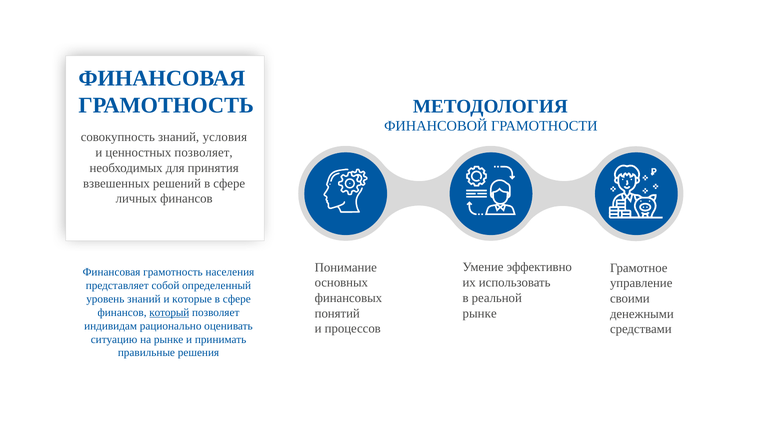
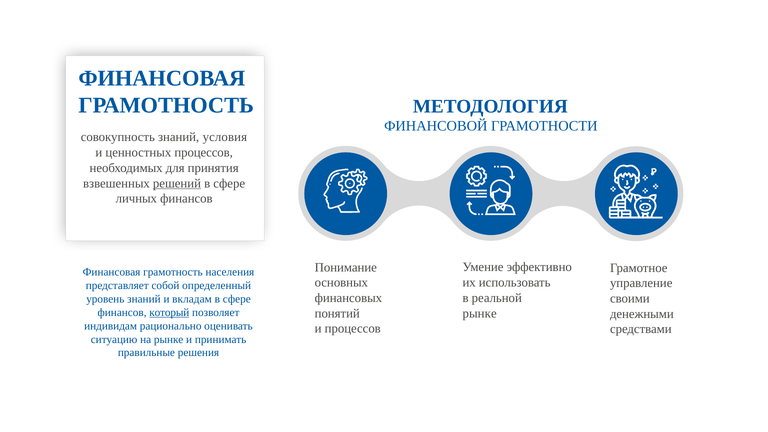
ценностных позволяет: позволяет -> процессов
решений underline: none -> present
которые: которые -> вкладам
